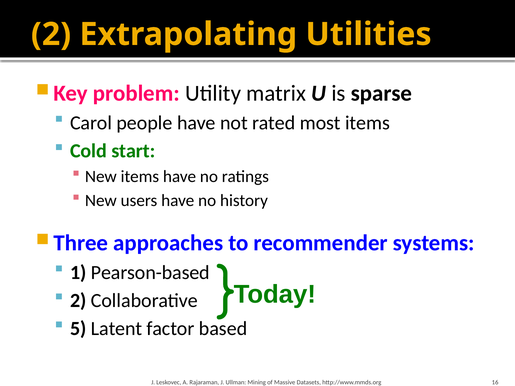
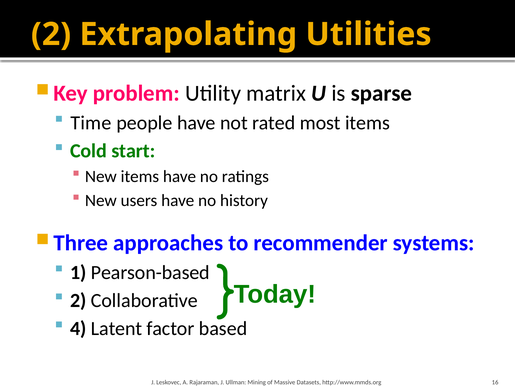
Carol: Carol -> Time
5: 5 -> 4
